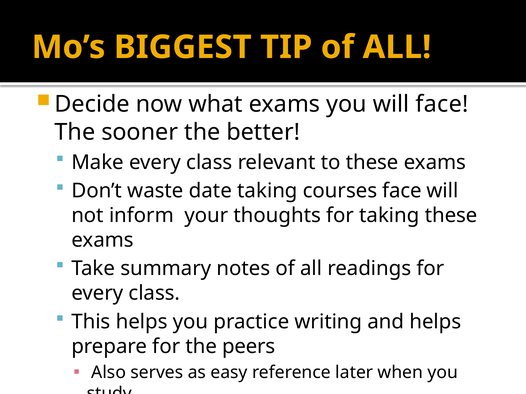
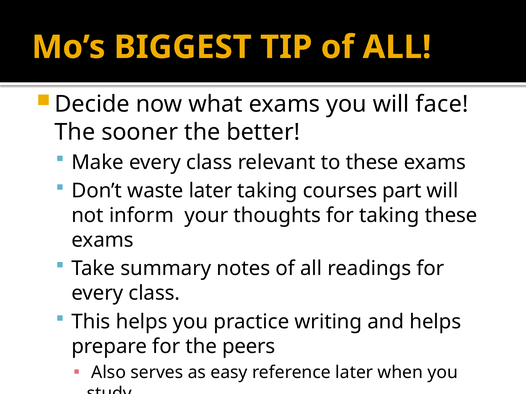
waste date: date -> later
courses face: face -> part
